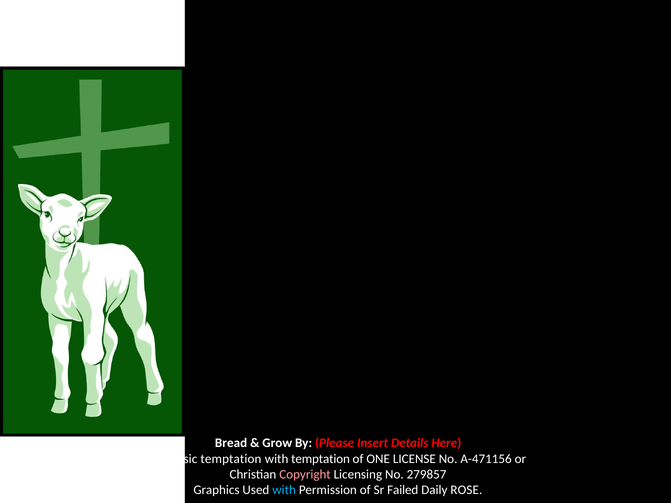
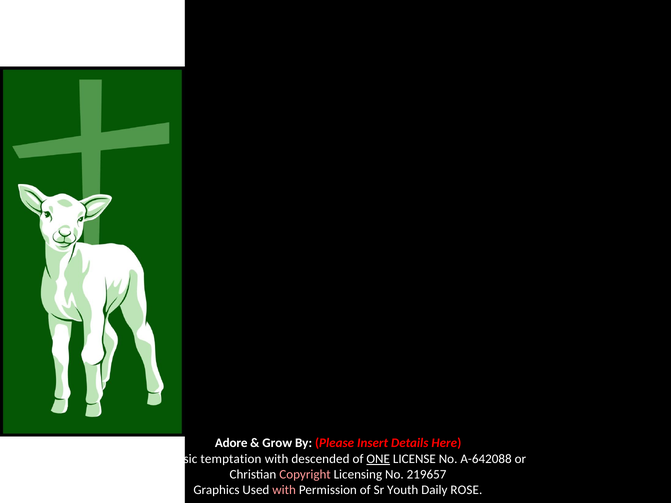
Bread: Bread -> Adore
with temptation: temptation -> descended
ONE underline: none -> present
A-471156: A-471156 -> A-642088
279857: 279857 -> 219657
with at (284, 490) colour: light blue -> pink
Failed: Failed -> Youth
